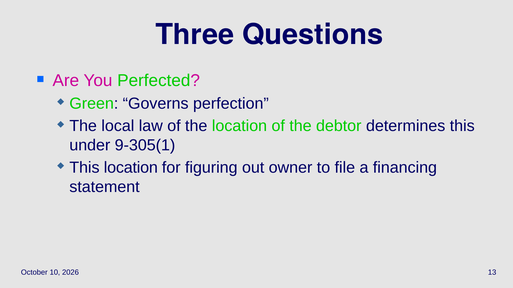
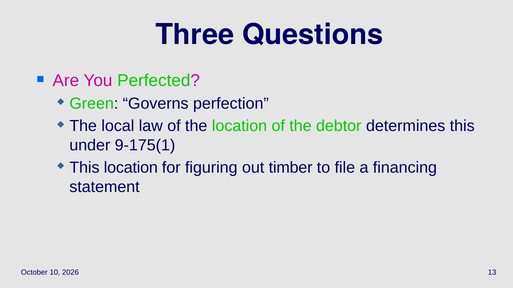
9-305(1: 9-305(1 -> 9-175(1
owner: owner -> timber
